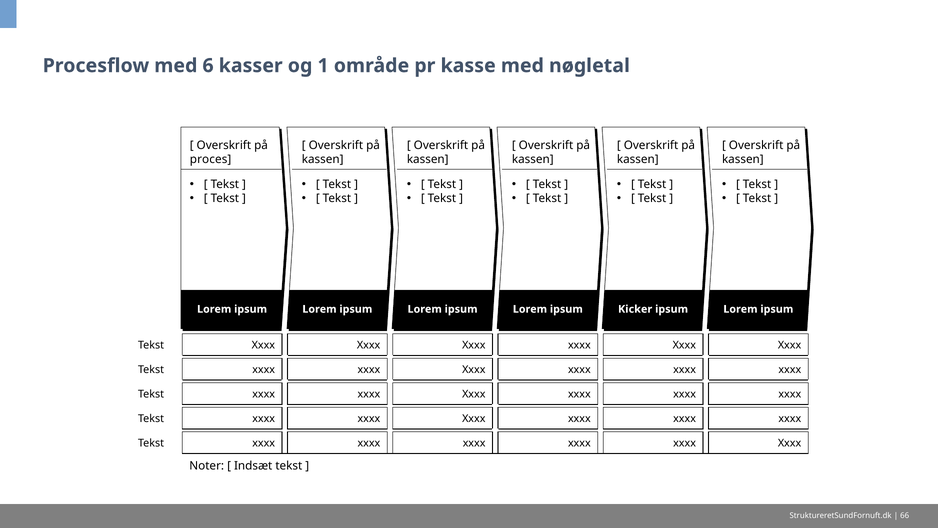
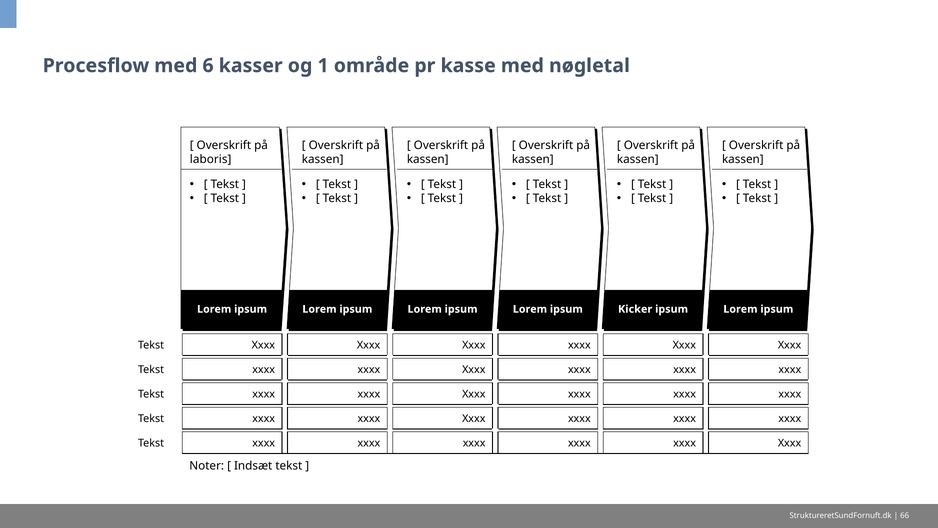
proces: proces -> laboris
